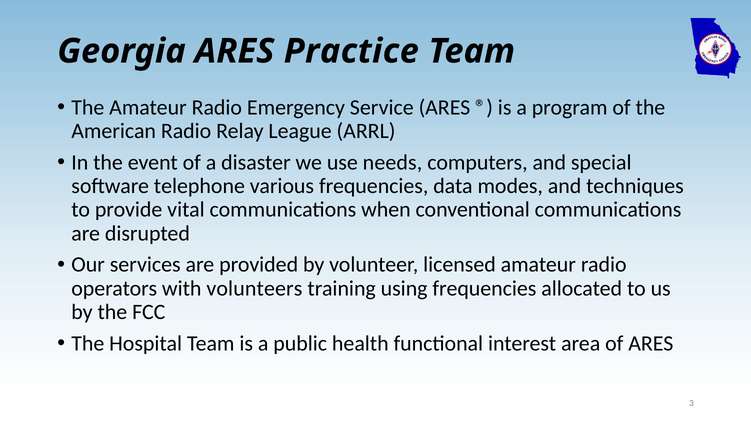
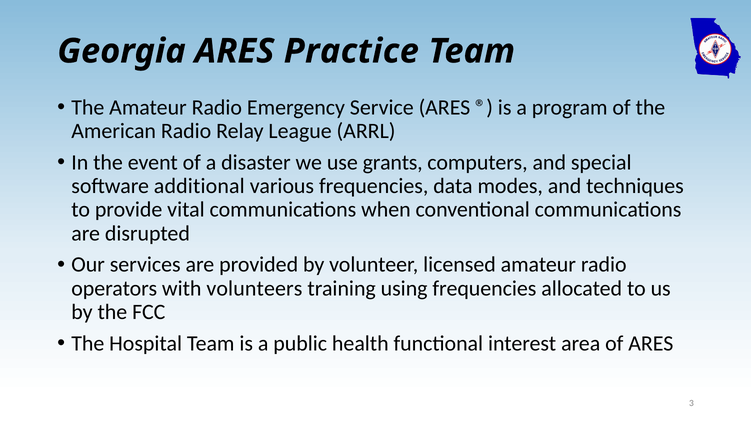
needs: needs -> grants
telephone: telephone -> additional
